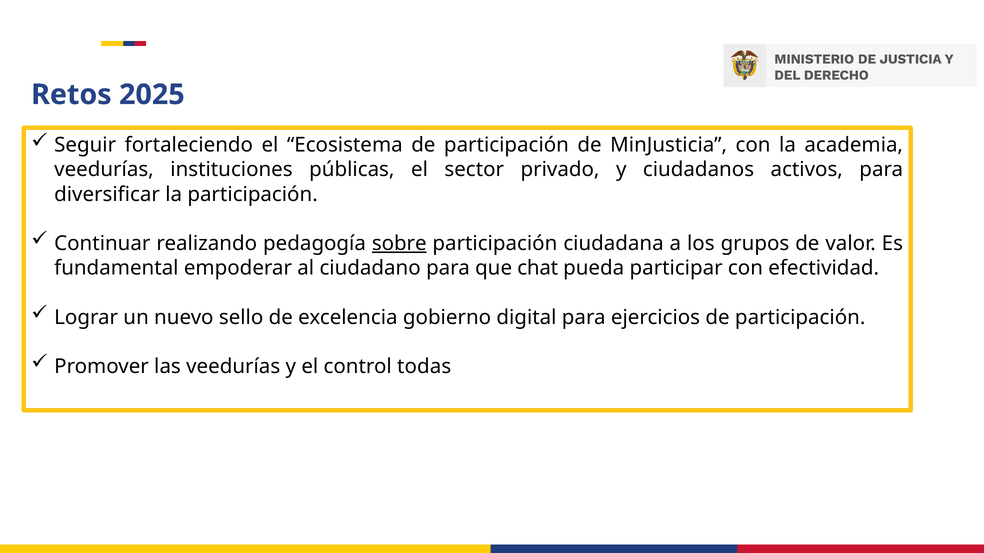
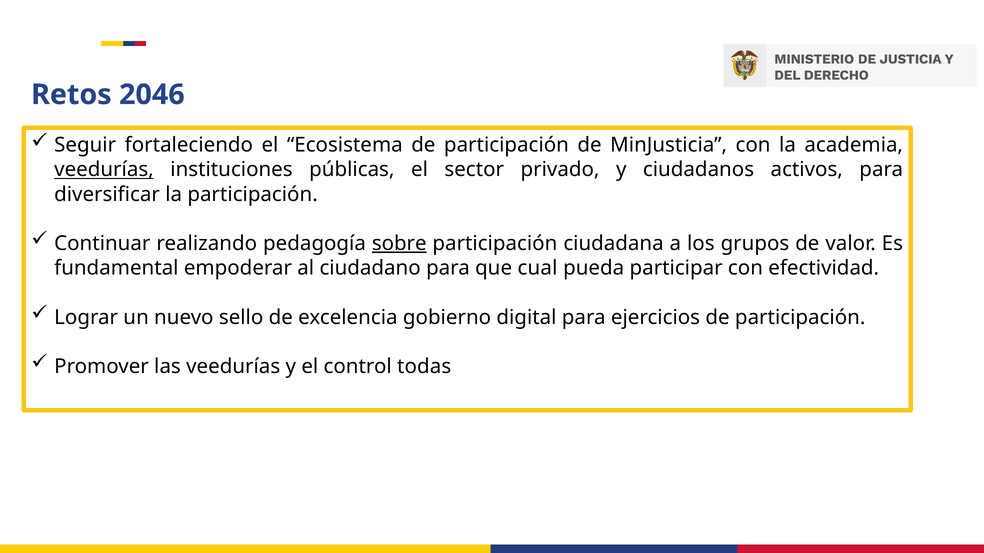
2025: 2025 -> 2046
veedurías at (104, 170) underline: none -> present
chat: chat -> cual
